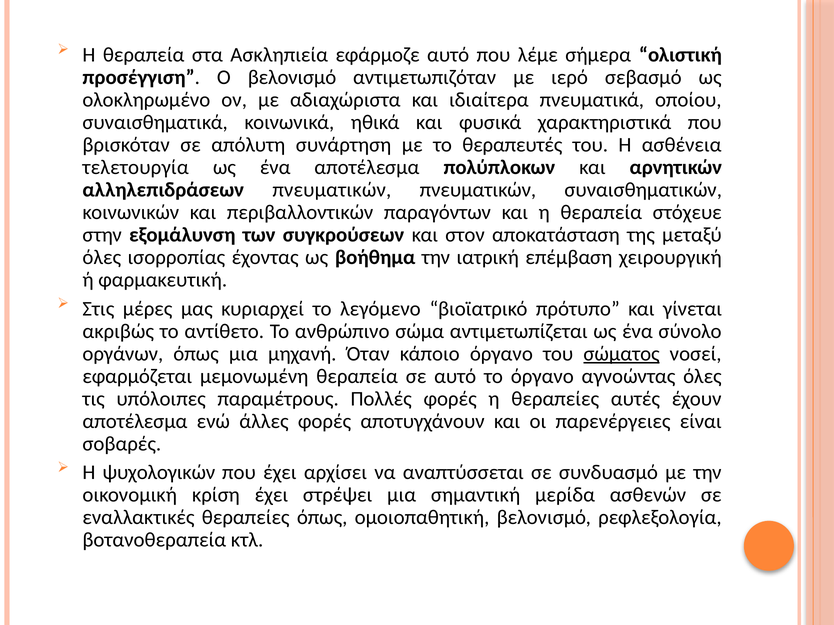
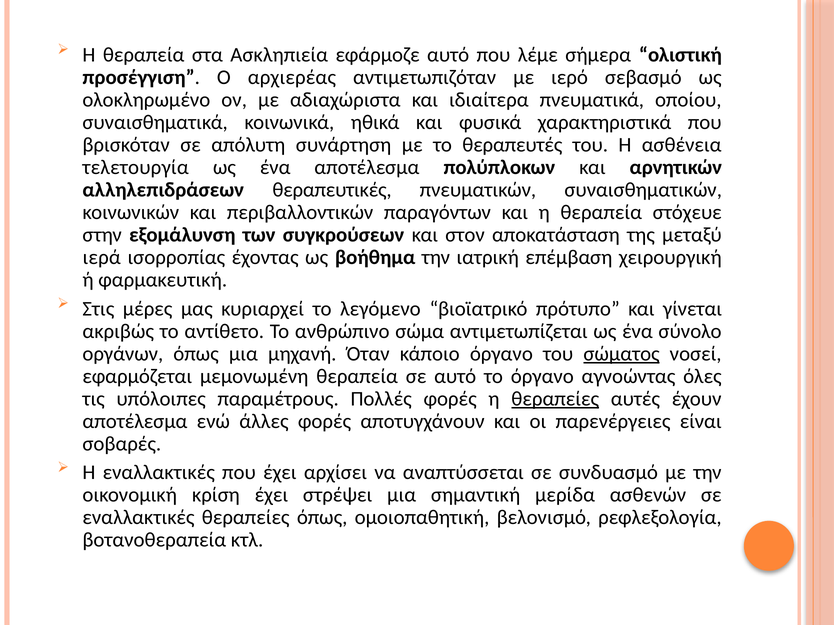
Ο βελονισμό: βελονισμό -> αρχιερέας
αλληλεπιδράσεων πνευματικών: πνευματικών -> θεραπευτικές
όλες at (102, 258): όλες -> ιερά
θεραπείες at (555, 399) underline: none -> present
Η ψυχολογικών: ψυχολογικών -> εναλλακτικές
